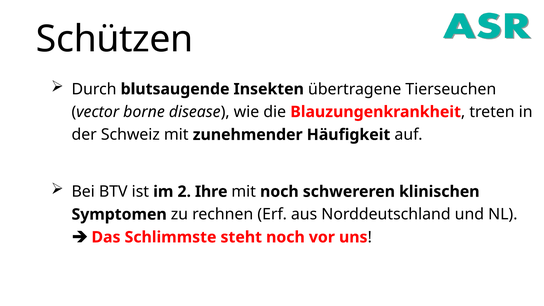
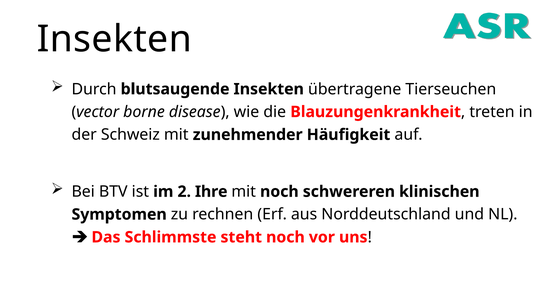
Schützen at (115, 39): Schützen -> Insekten
